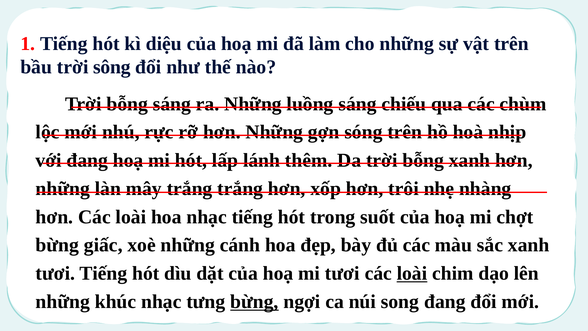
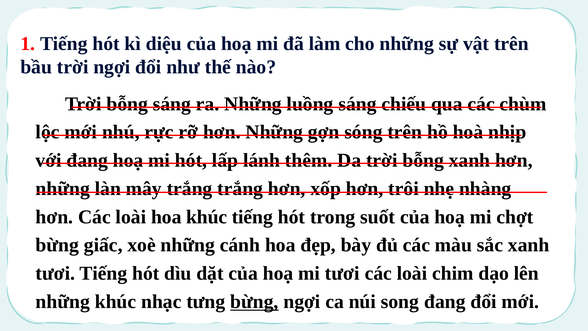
trời sông: sông -> ngợi
hoa nhạc: nhạc -> khúc
loài at (412, 273) underline: present -> none
